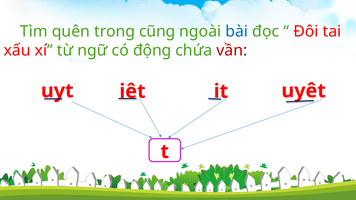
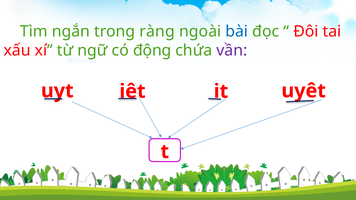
quên: quên -> ngắn
cũng: cũng -> ràng
vần colour: red -> purple
